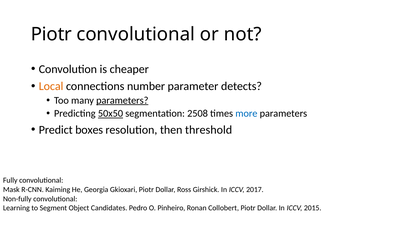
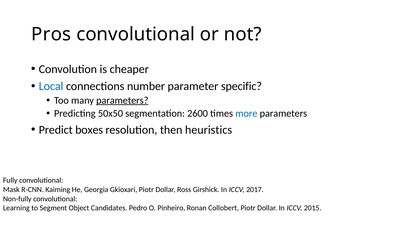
Piotr at (51, 34): Piotr -> Pros
Local colour: orange -> blue
detects: detects -> specific
50x50 underline: present -> none
2508: 2508 -> 2600
threshold: threshold -> heuristics
